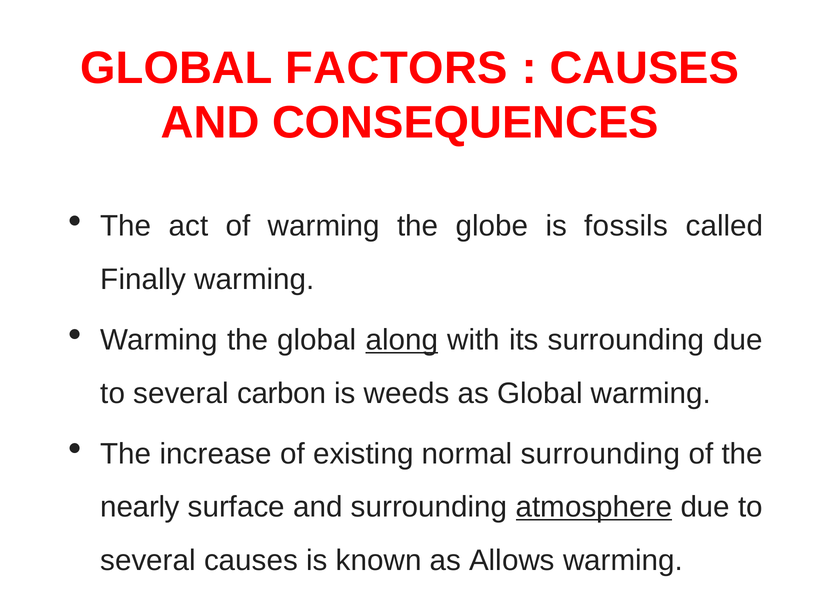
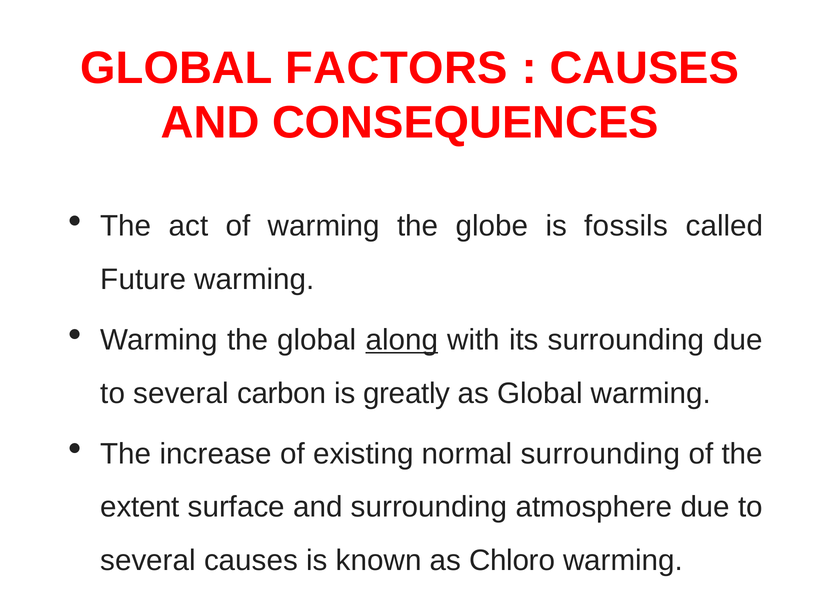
Finally: Finally -> Future
weeds: weeds -> greatly
nearly: nearly -> extent
atmosphere underline: present -> none
Allows: Allows -> Chloro
